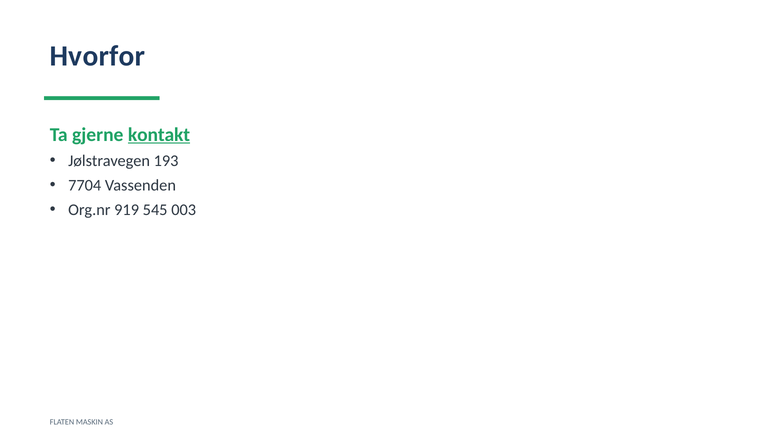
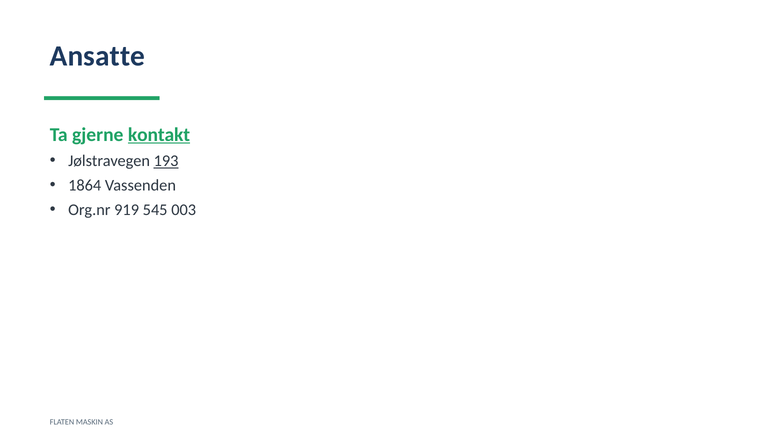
Hvorfor: Hvorfor -> Ansatte
193 underline: none -> present
7704: 7704 -> 1864
